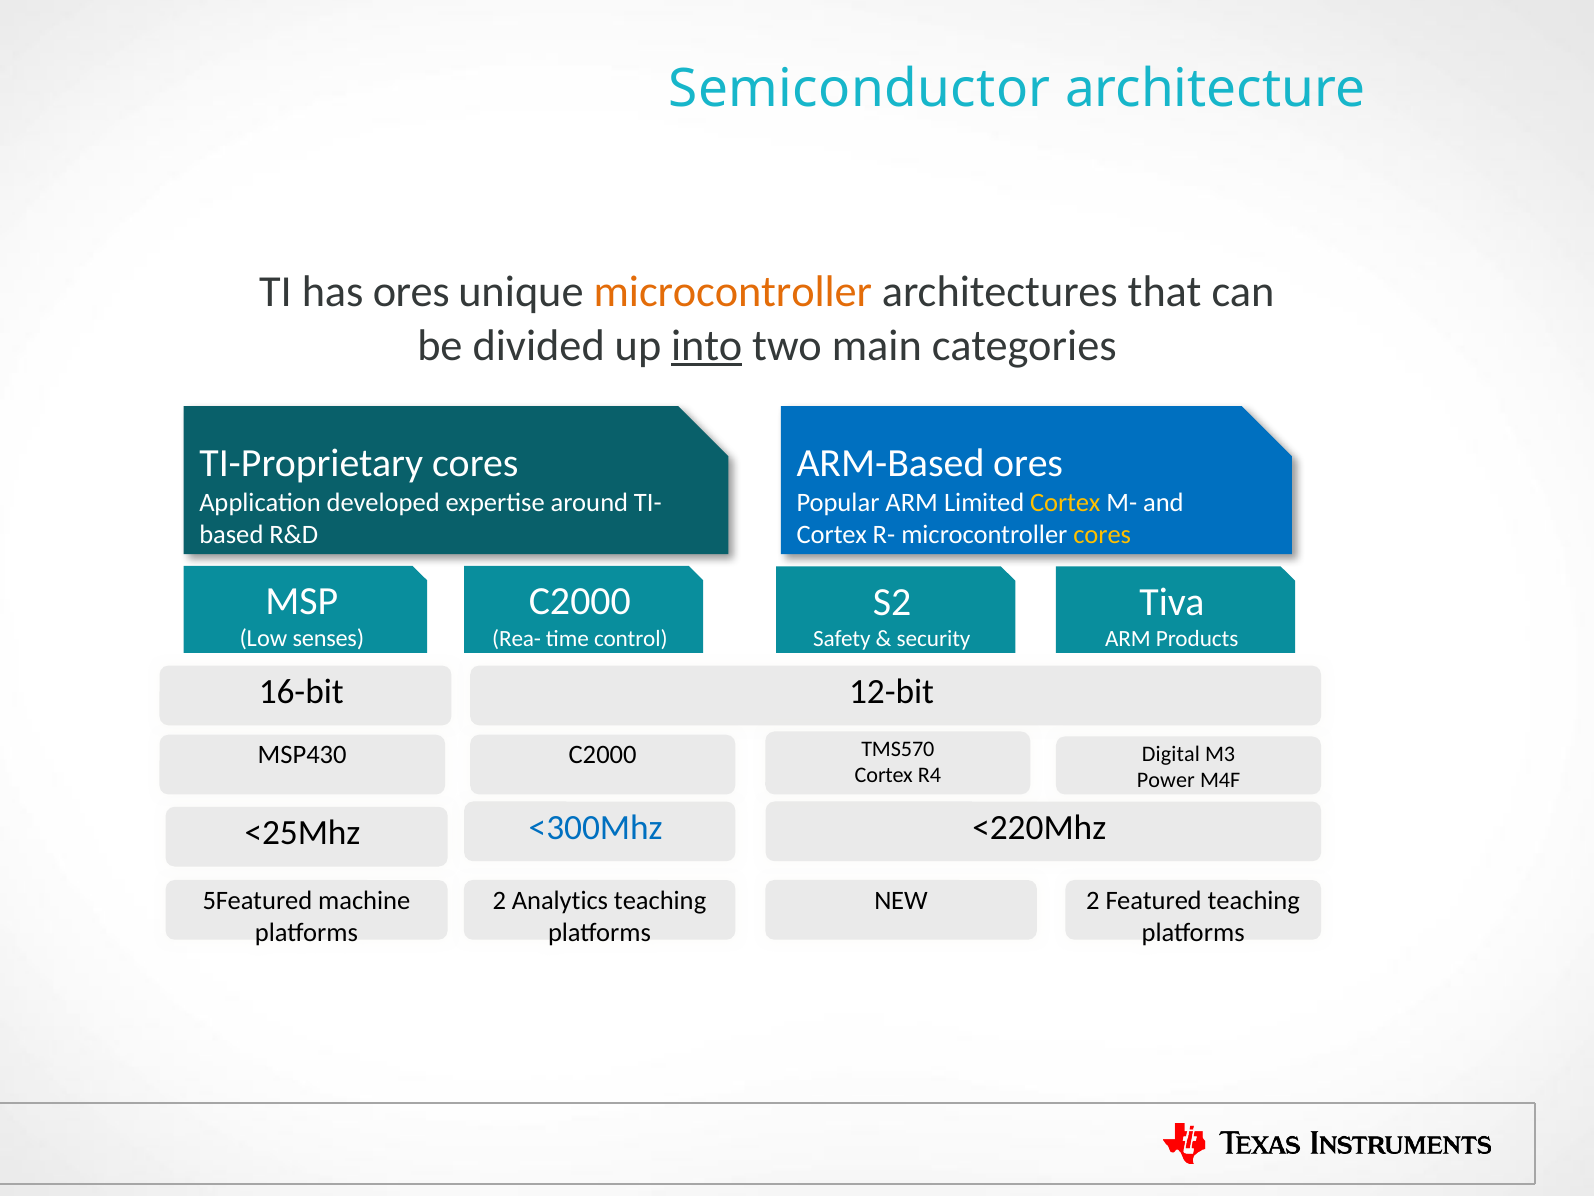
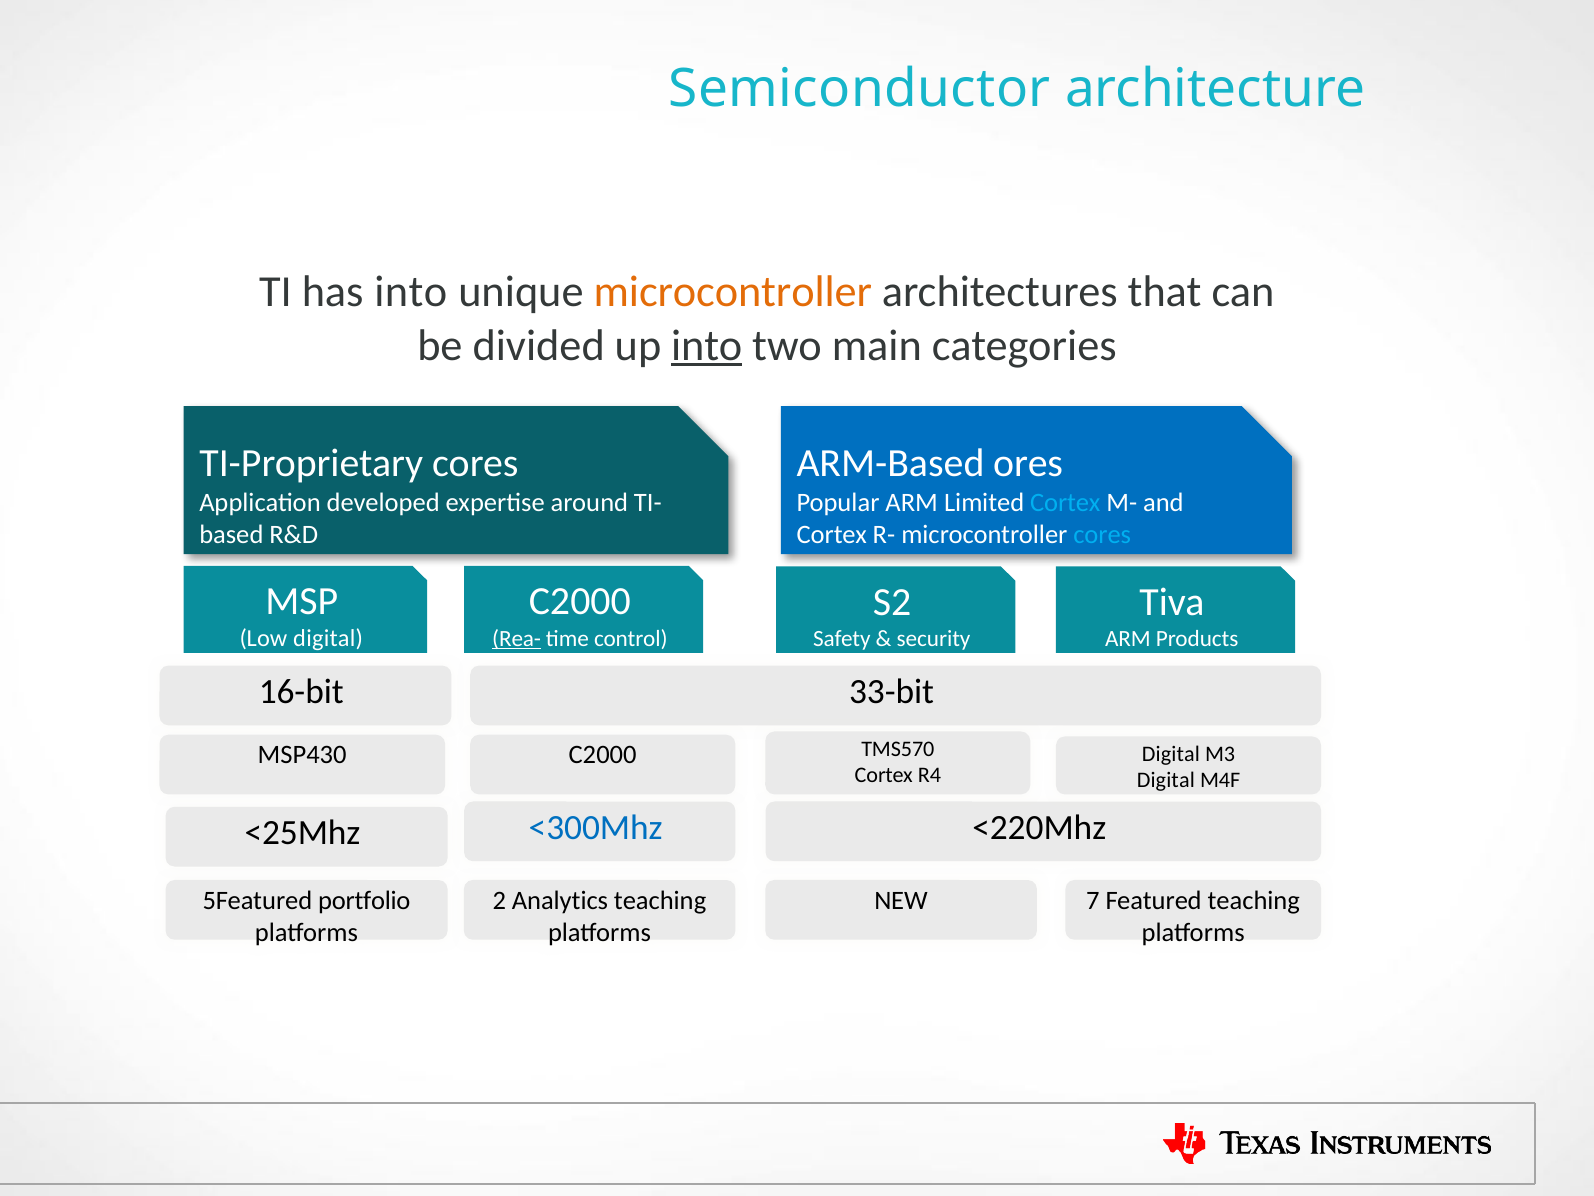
has ores: ores -> into
Cortex at (1065, 502) colour: yellow -> light blue
cores at (1102, 534) colour: yellow -> light blue
Low senses: senses -> digital
Rea- underline: none -> present
12-bit: 12-bit -> 33-bit
Power at (1166, 780): Power -> Digital
machine: machine -> portfolio
NEW 2: 2 -> 7
